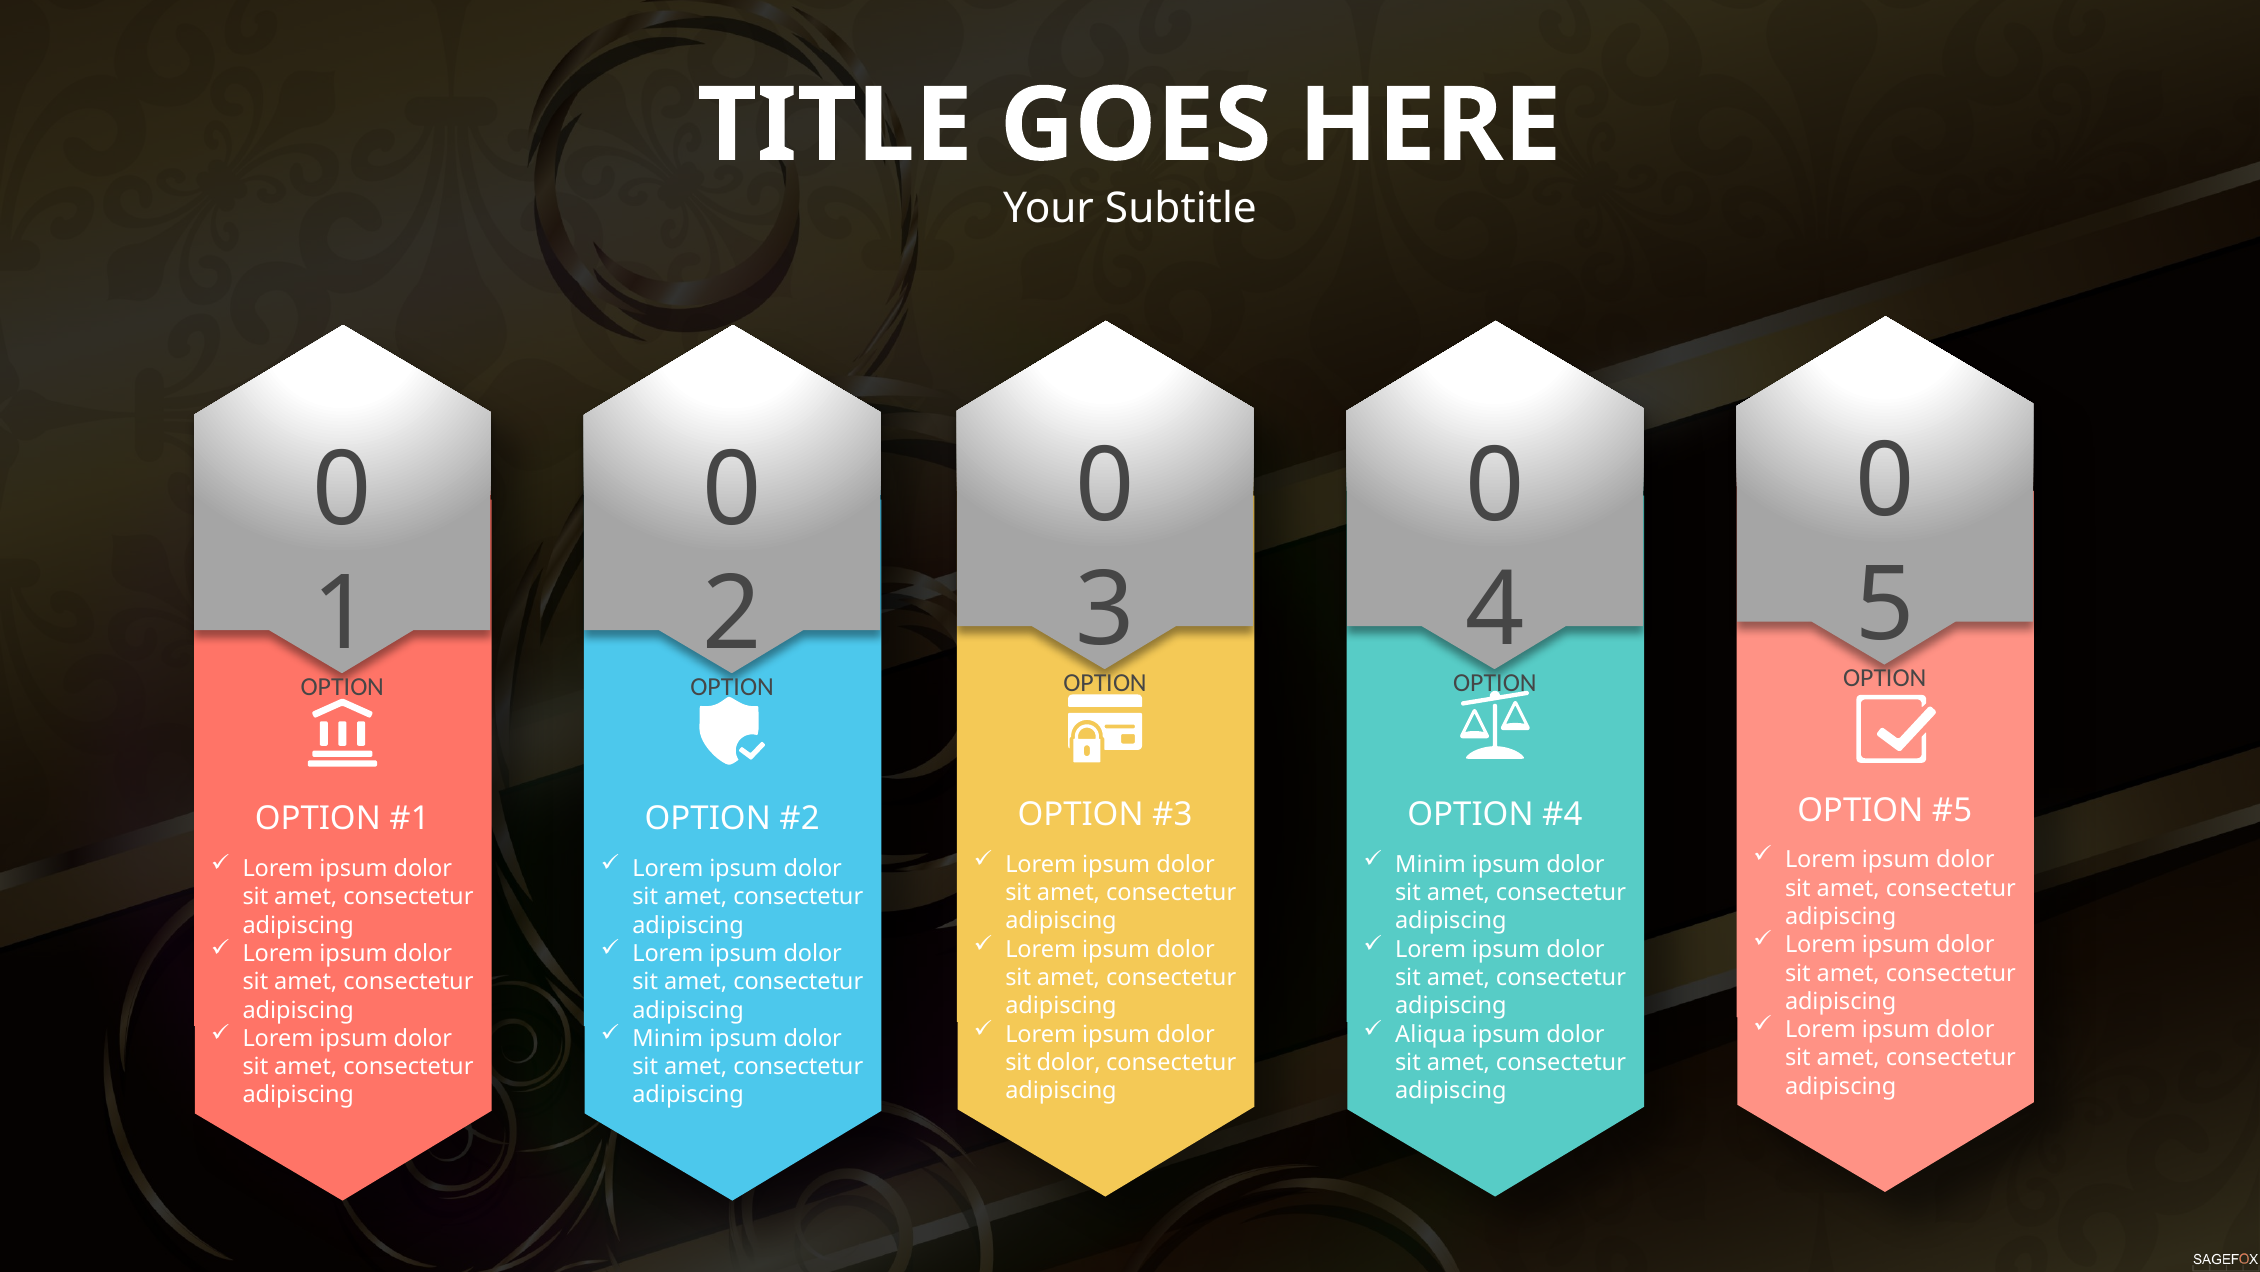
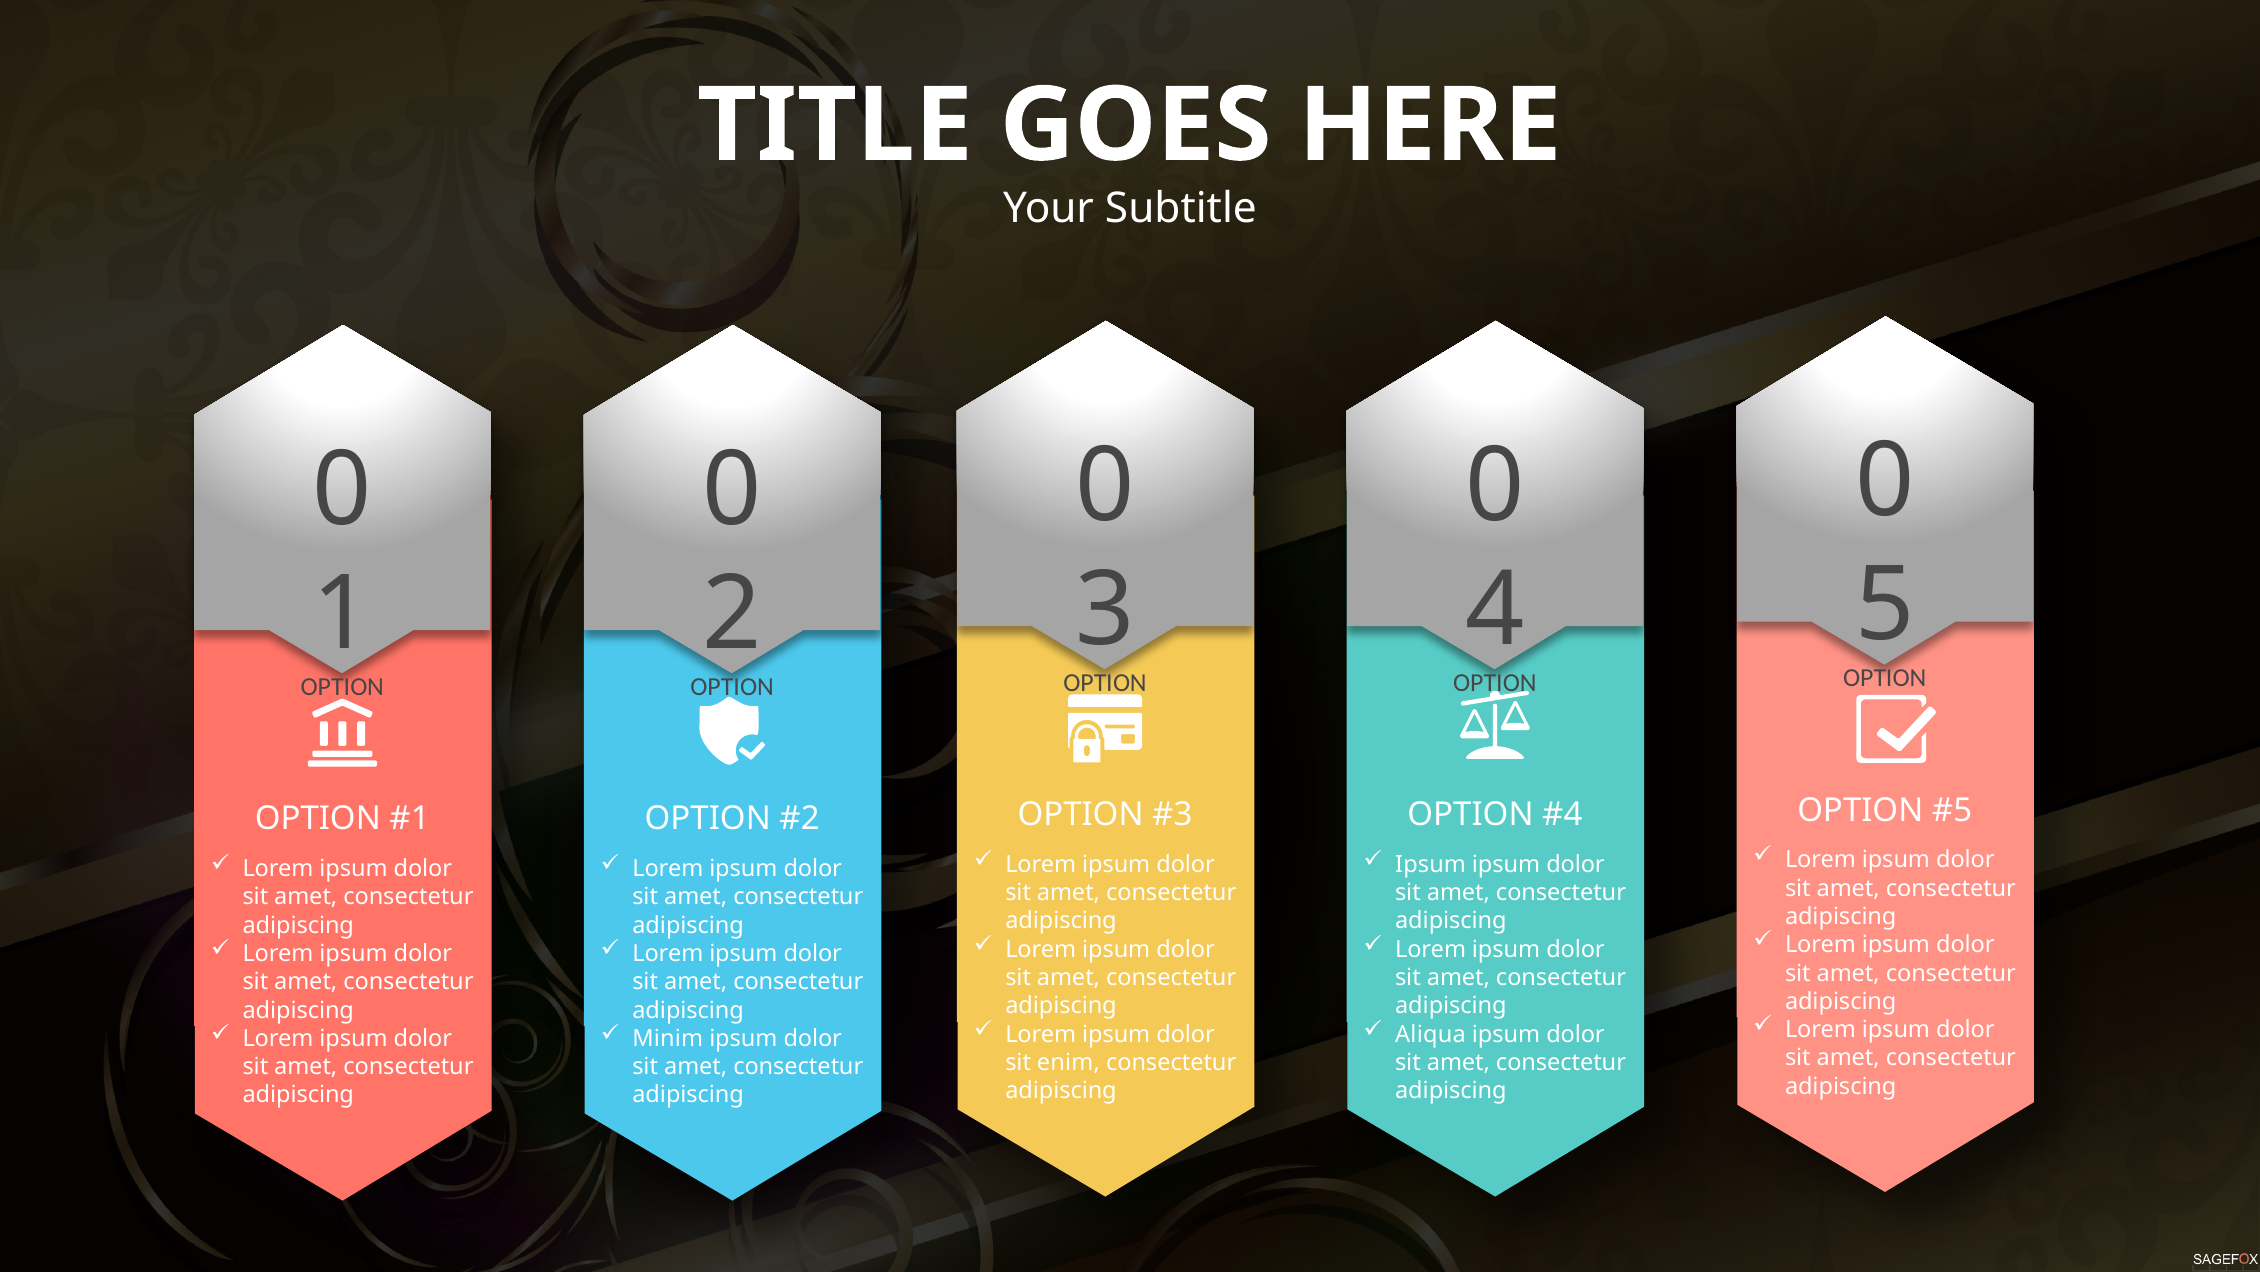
Minim at (1431, 864): Minim -> Ipsum
sit dolor: dolor -> enim
